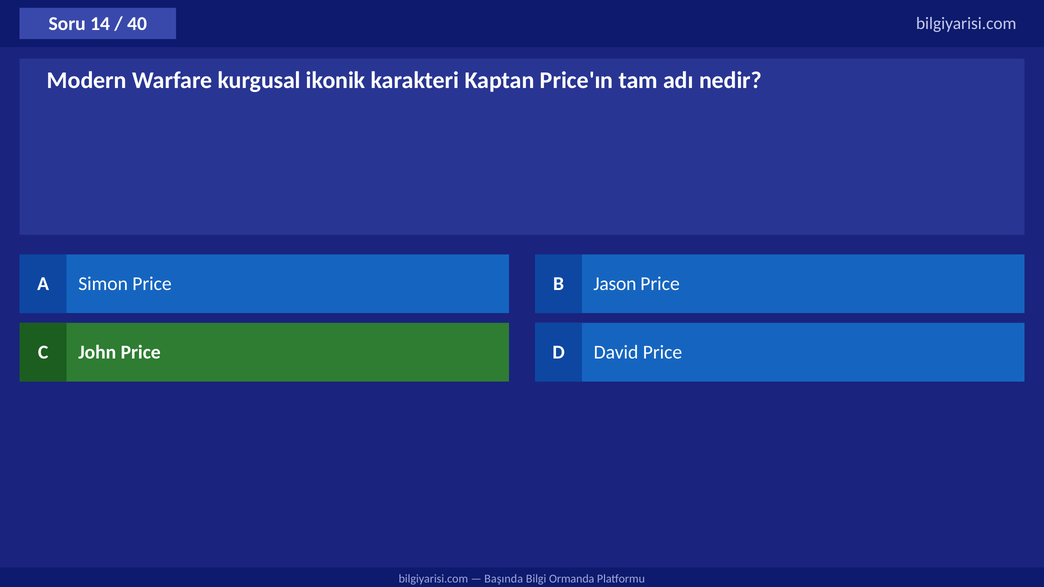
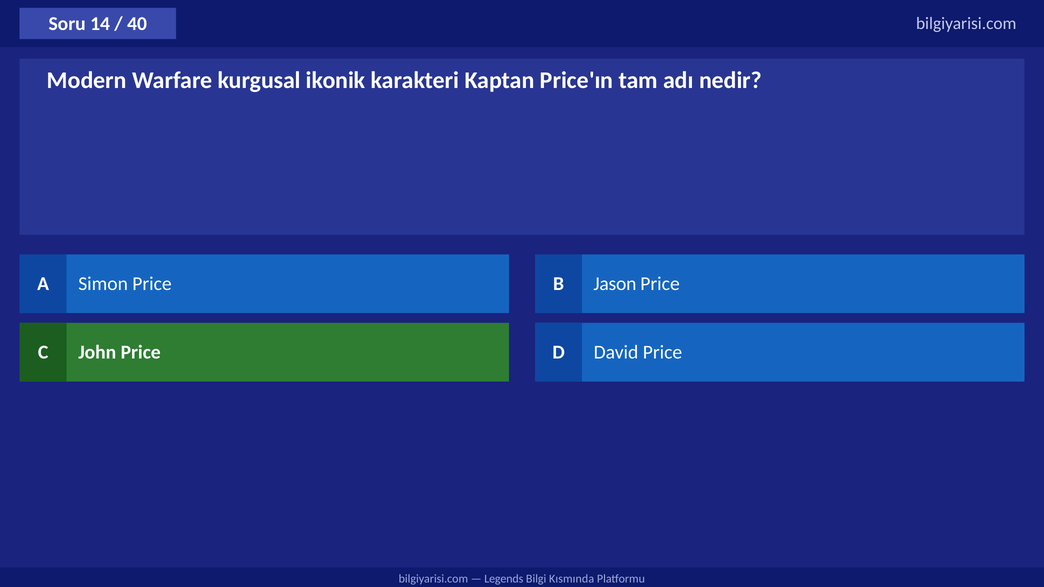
Başında: Başında -> Legends
Ormanda: Ormanda -> Kısmında
